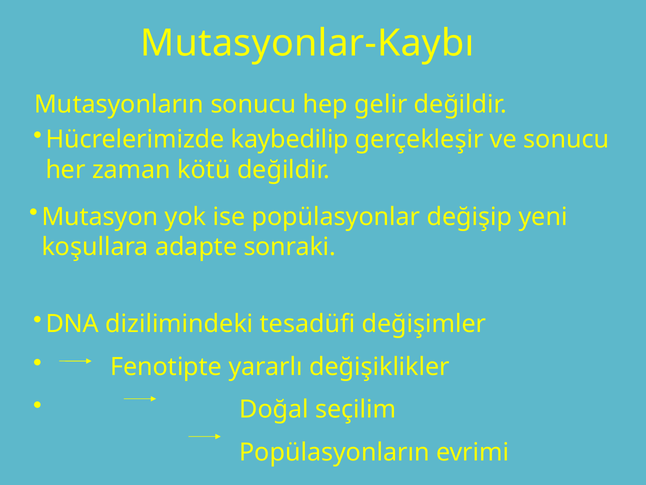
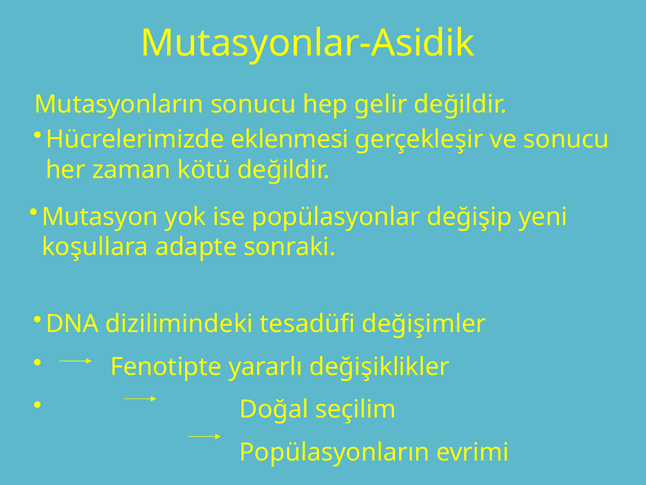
Mutasyonlar-Kaybı: Mutasyonlar-Kaybı -> Mutasyonlar-Asidik
kaybedilip: kaybedilip -> eklenmesi
